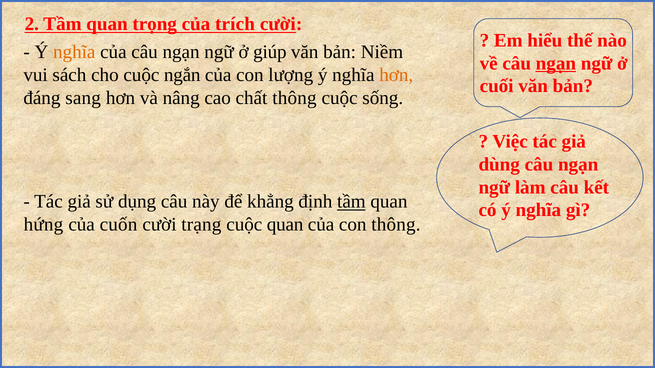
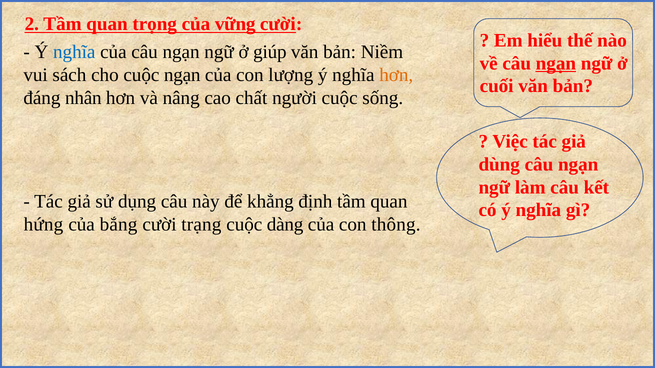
trích: trích -> vững
nghĩa at (74, 52) colour: orange -> blue
cuộc ngắn: ngắn -> ngạn
sang: sang -> nhân
chất thông: thông -> người
tầm at (351, 202) underline: present -> none
cuốn: cuốn -> bắng
cuộc quan: quan -> dàng
